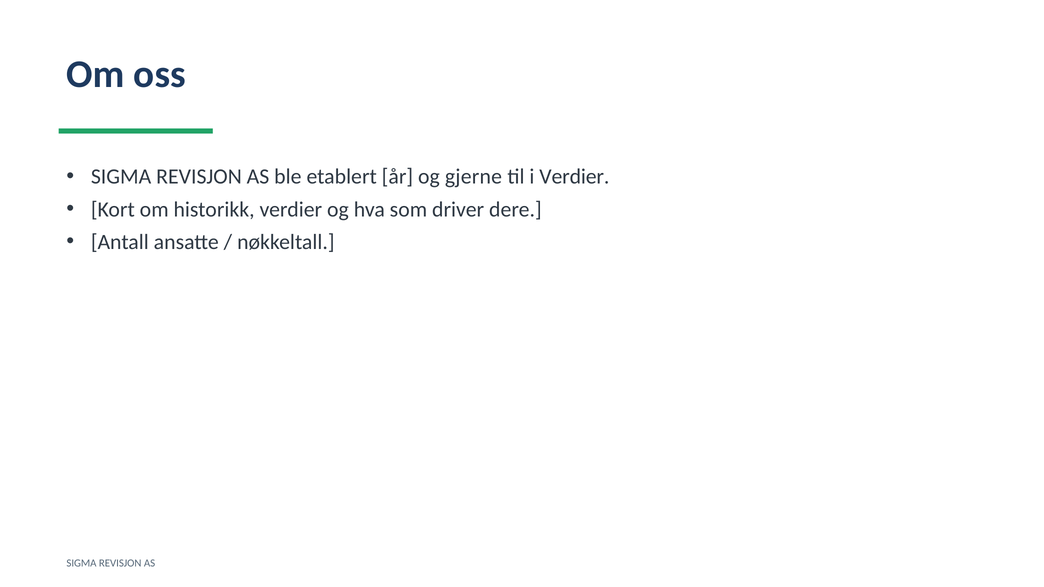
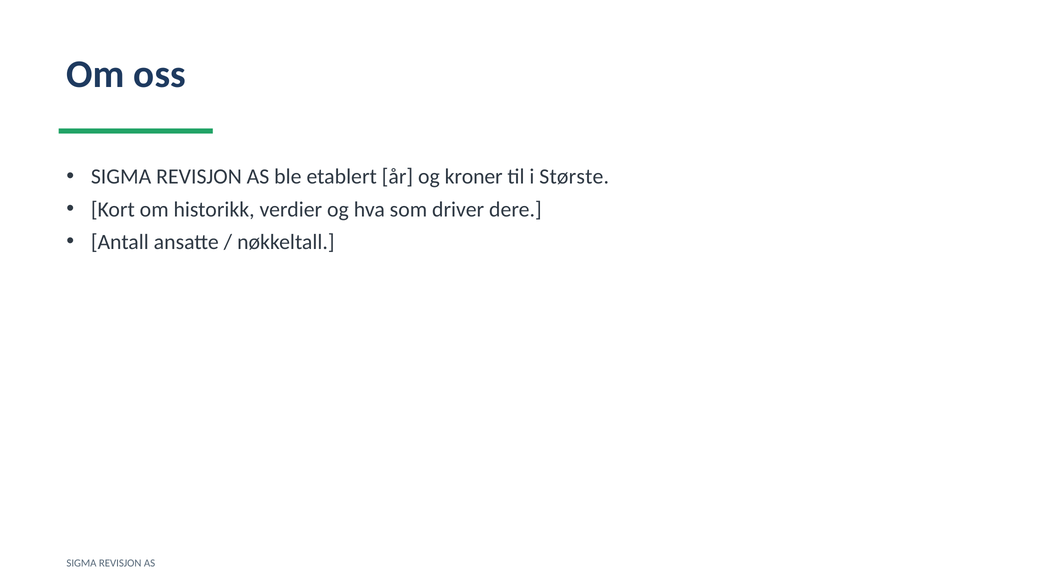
gjerne: gjerne -> kroner
i Verdier: Verdier -> Største
